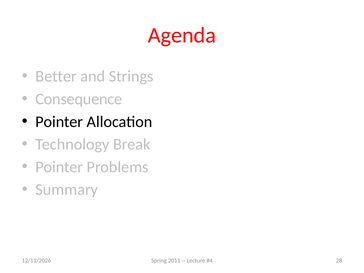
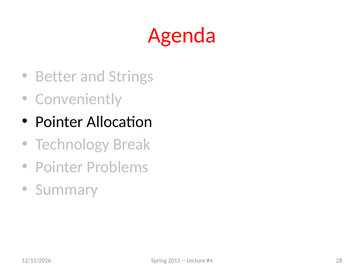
Consequence: Consequence -> Conveniently
